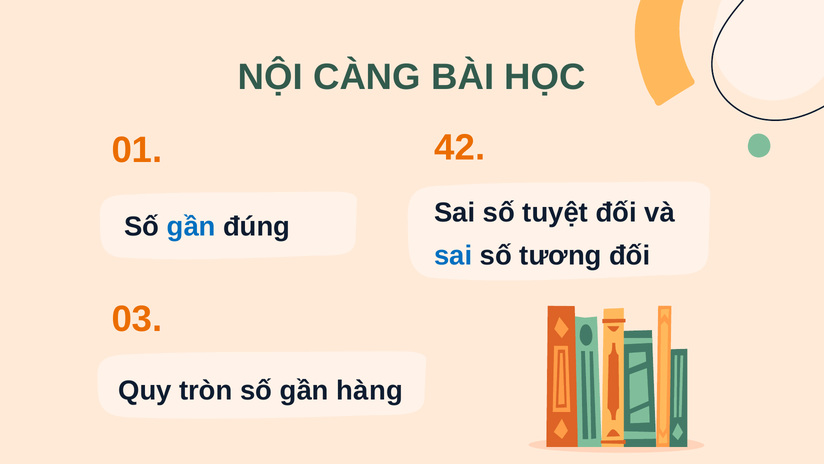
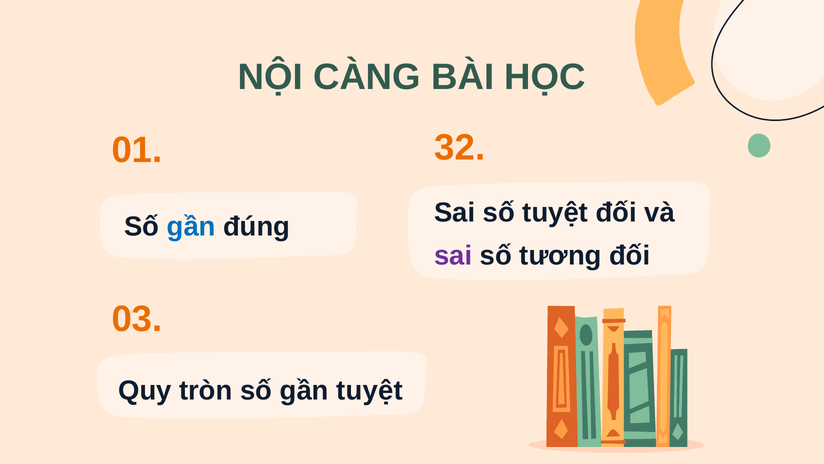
42: 42 -> 32
sai at (453, 255) colour: blue -> purple
gần hàng: hàng -> tuyệt
